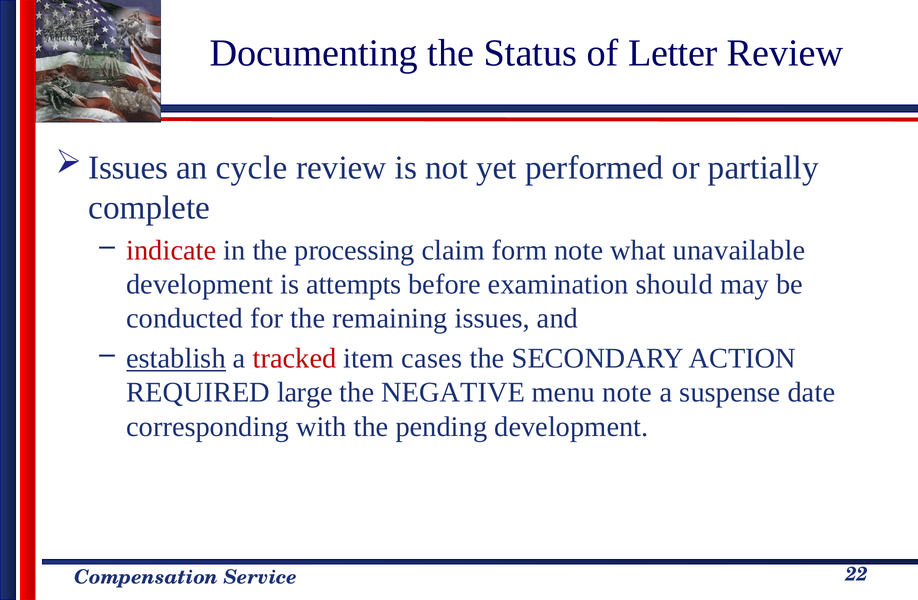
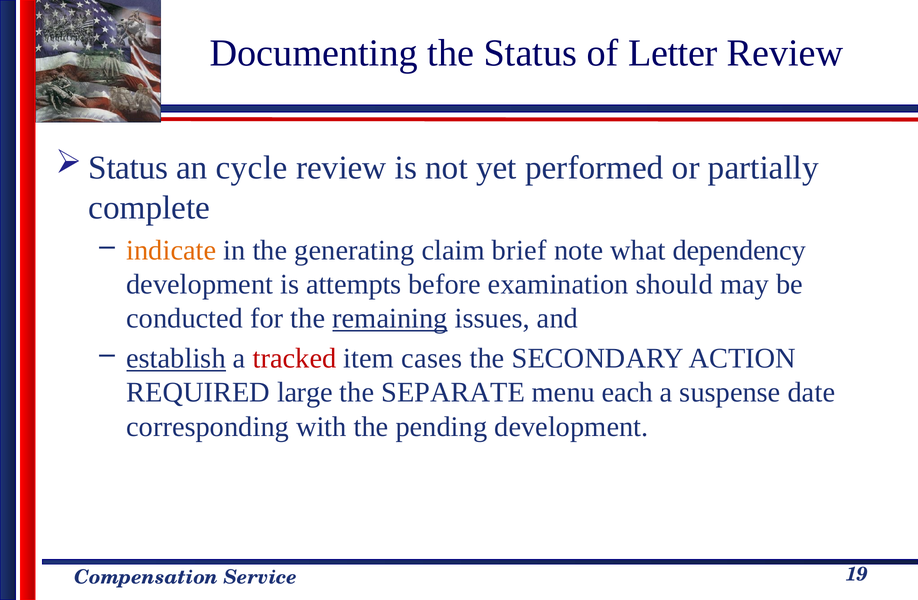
Issues at (128, 168): Issues -> Status
indicate colour: red -> orange
processing: processing -> generating
form: form -> brief
unavailable: unavailable -> dependency
remaining underline: none -> present
NEGATIVE: NEGATIVE -> SEPARATE
menu note: note -> each
22: 22 -> 19
